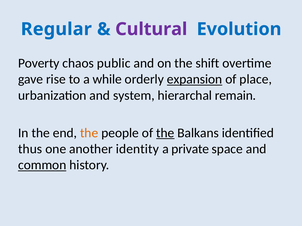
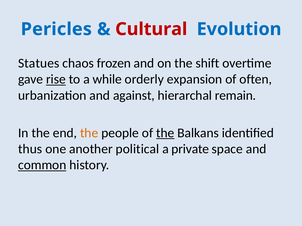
Regular: Regular -> Pericles
Cultural colour: purple -> red
Poverty: Poverty -> Statues
public: public -> frozen
rise underline: none -> present
expansion underline: present -> none
place: place -> often
system: system -> against
identity: identity -> political
